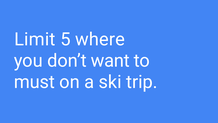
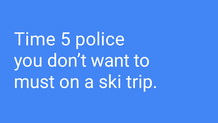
Limit: Limit -> Time
where: where -> police
